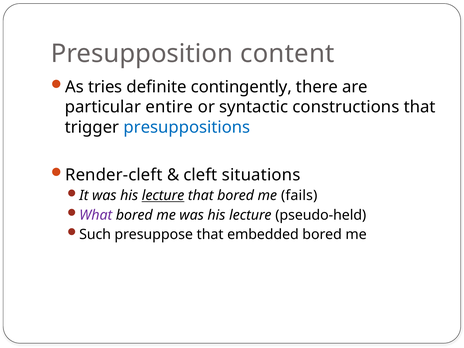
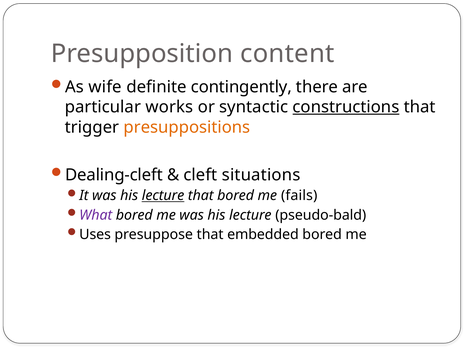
tries: tries -> wife
entire: entire -> works
constructions underline: none -> present
presuppositions colour: blue -> orange
Render-cleft: Render-cleft -> Dealing-cleft
pseudo-held: pseudo-held -> pseudo-bald
Such: Such -> Uses
